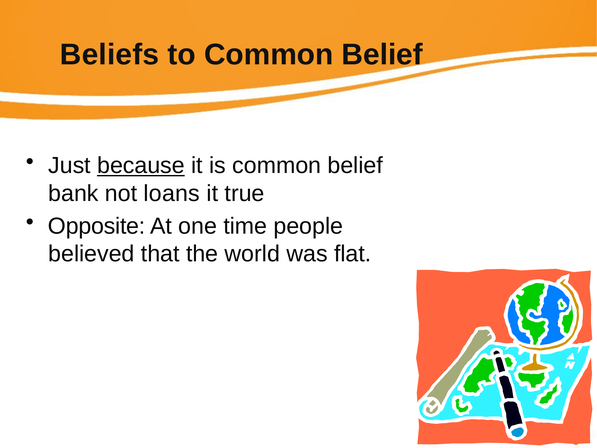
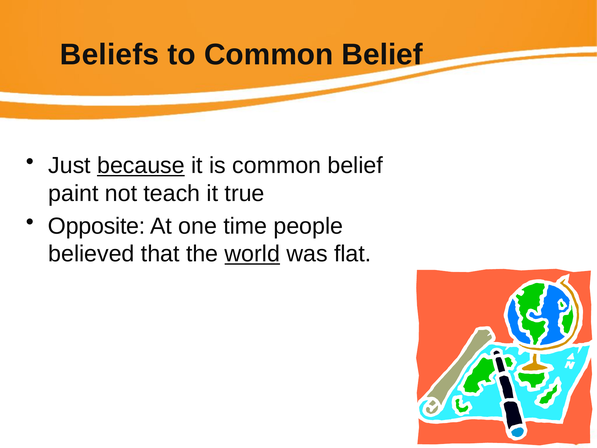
bank: bank -> paint
loans: loans -> teach
world underline: none -> present
